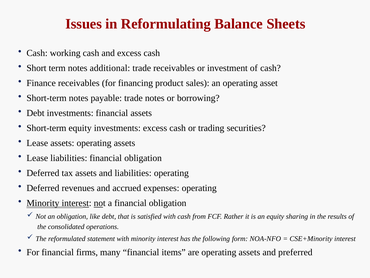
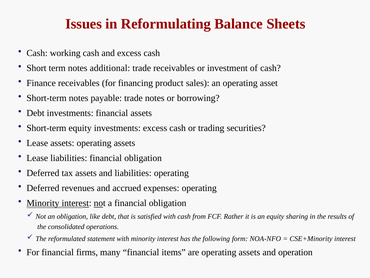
preferred: preferred -> operation
